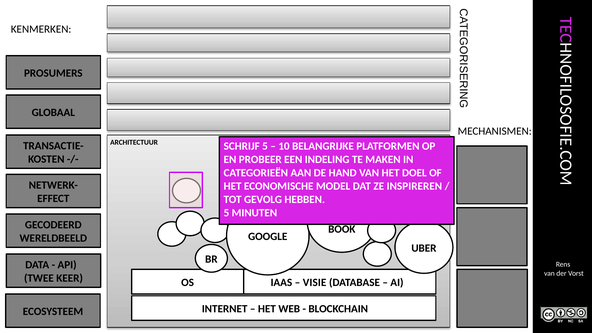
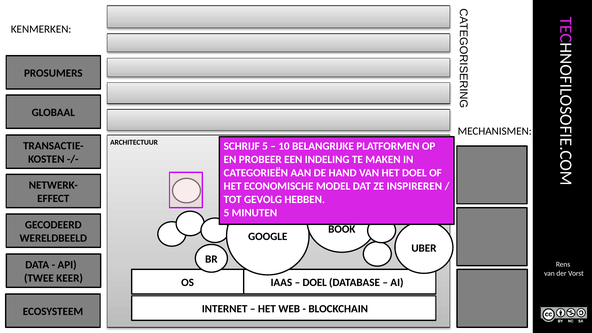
VISIE at (315, 282): VISIE -> DOEL
